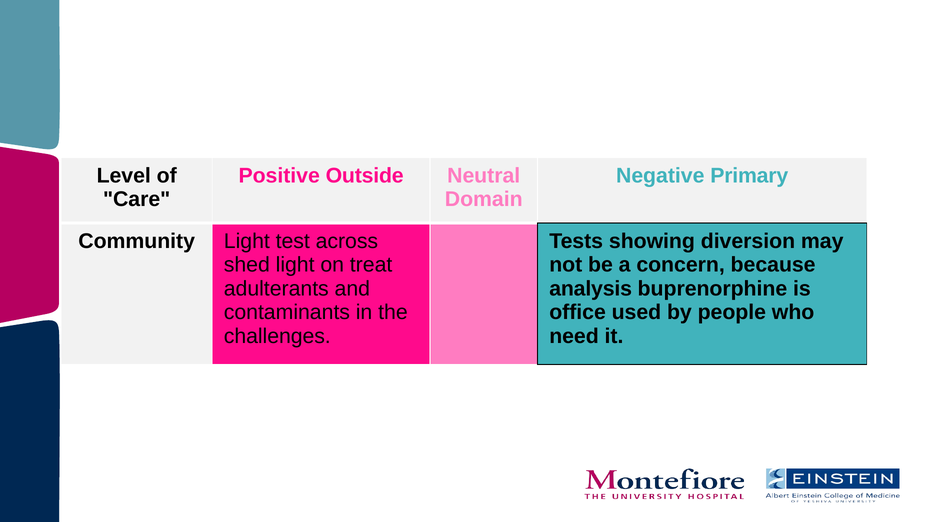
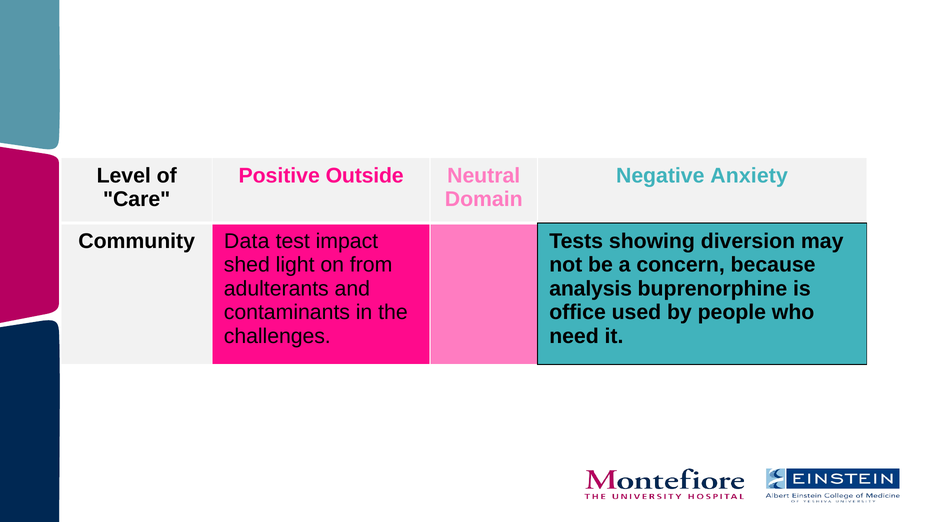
Primary: Primary -> Anxiety
Community Light: Light -> Data
across: across -> impact
treat: treat -> from
